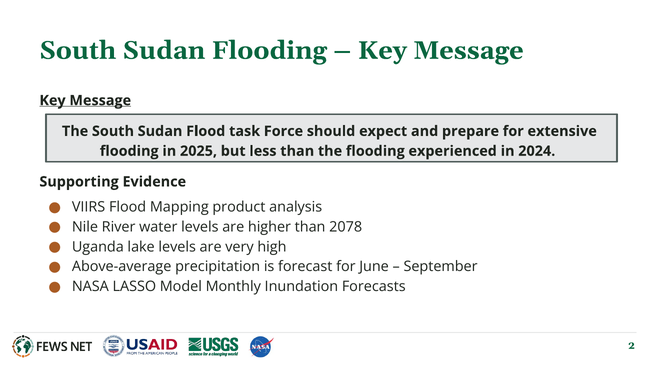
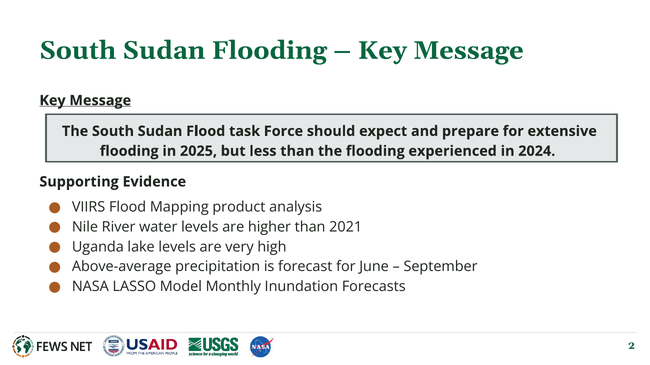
2078: 2078 -> 2021
